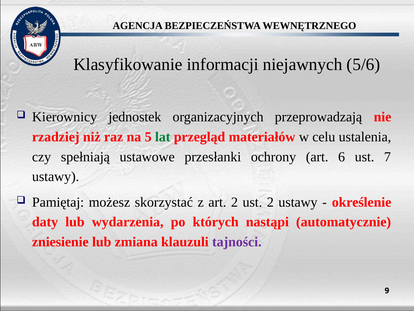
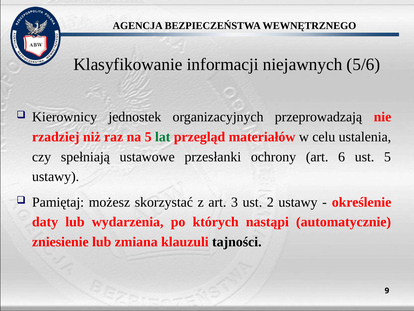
ust 7: 7 -> 5
art 2: 2 -> 3
tajności colour: purple -> black
